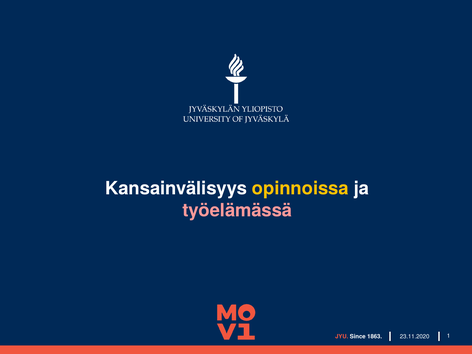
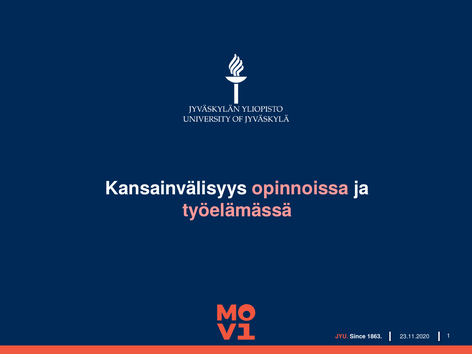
opinnoissa colour: yellow -> pink
